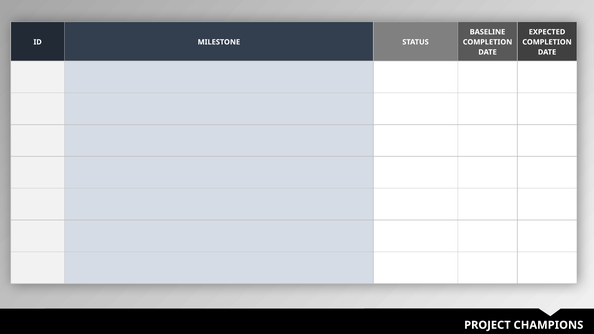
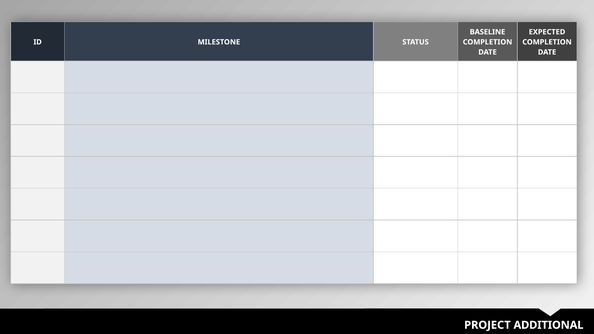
CHAMPIONS: CHAMPIONS -> ADDITIONAL
